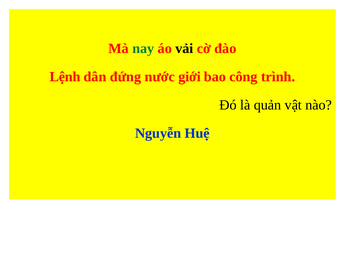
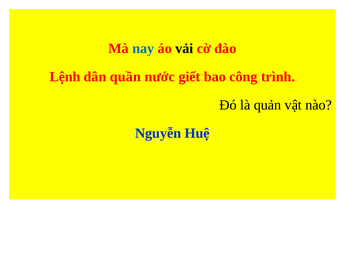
nay colour: green -> blue
đứng: đứng -> quần
giới: giới -> giết
